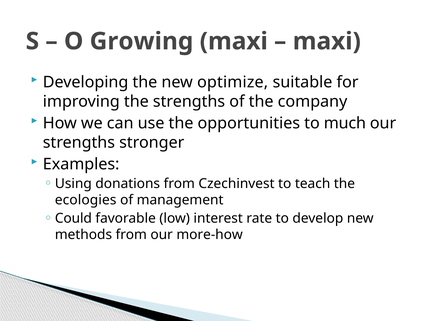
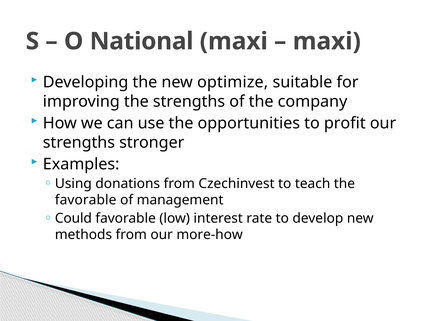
Growing: Growing -> National
much: much -> profit
ecologies at (86, 201): ecologies -> favorable
